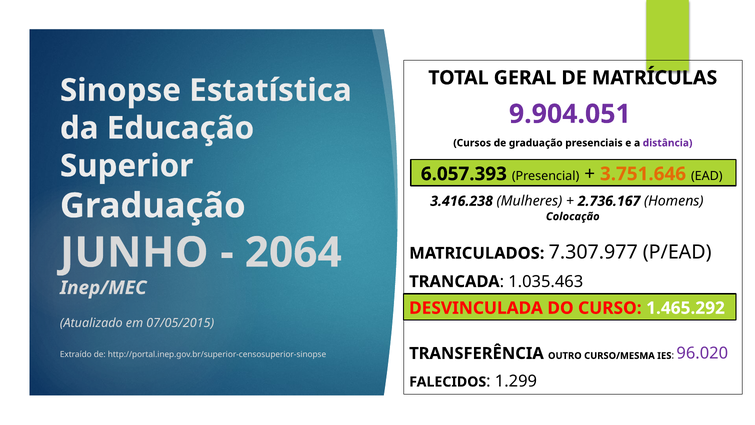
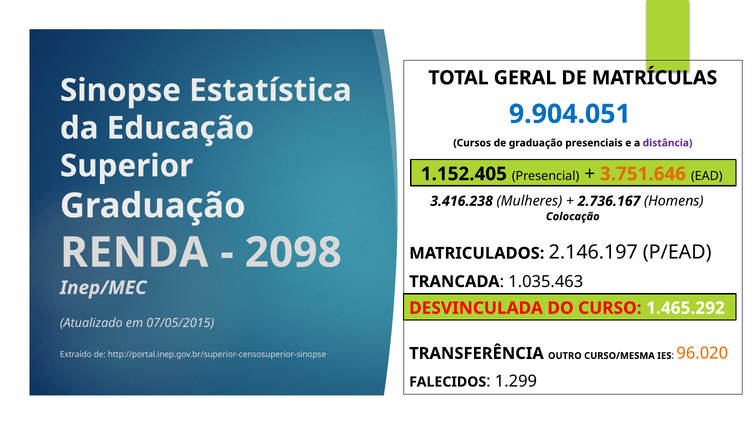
9.904.051 colour: purple -> blue
6.057.393: 6.057.393 -> 1.152.405
JUNHO: JUNHO -> RENDA
2064: 2064 -> 2098
7.307.977: 7.307.977 -> 2.146.197
96.020 colour: purple -> orange
